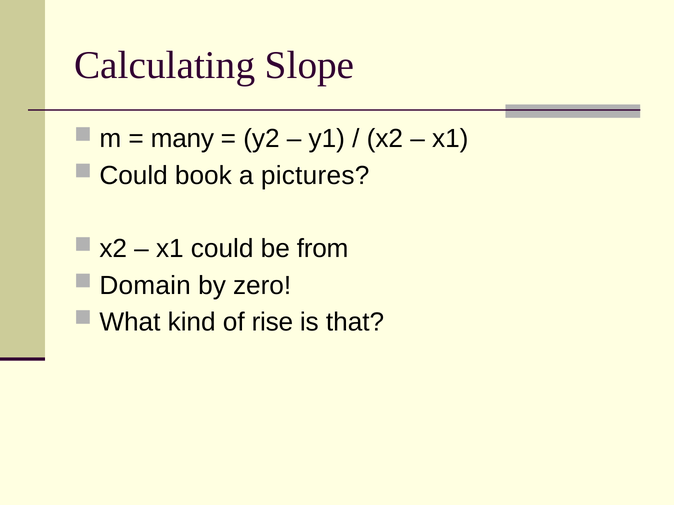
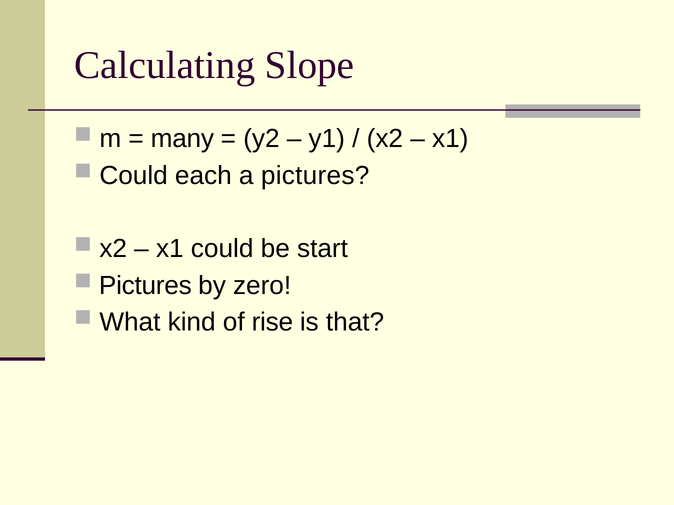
book: book -> each
from: from -> start
Domain at (145, 286): Domain -> Pictures
